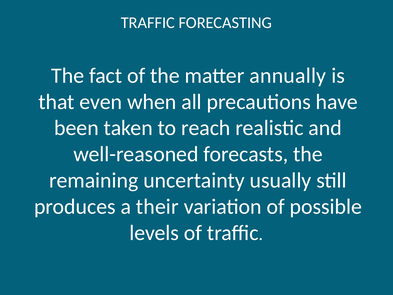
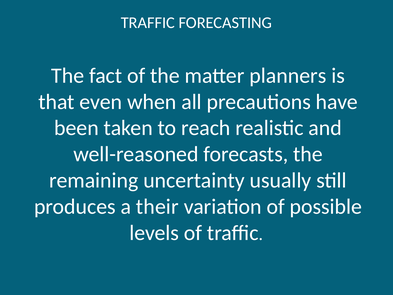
annually: annually -> planners
